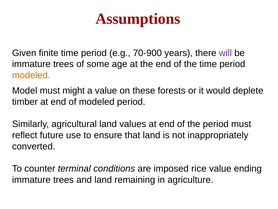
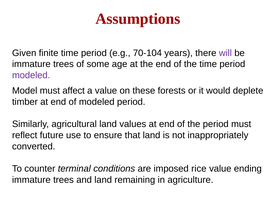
70-900: 70-900 -> 70-104
modeled at (31, 75) colour: orange -> purple
might: might -> affect
